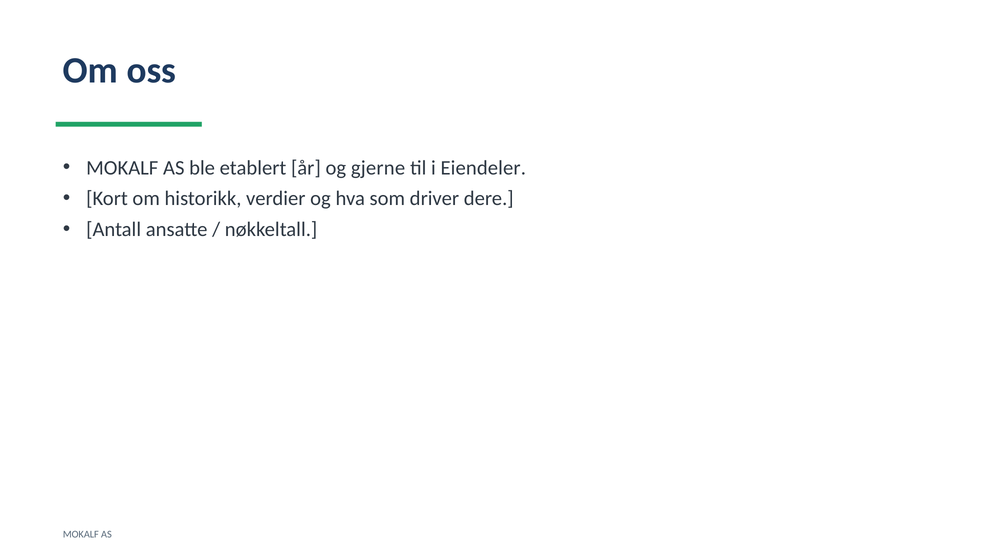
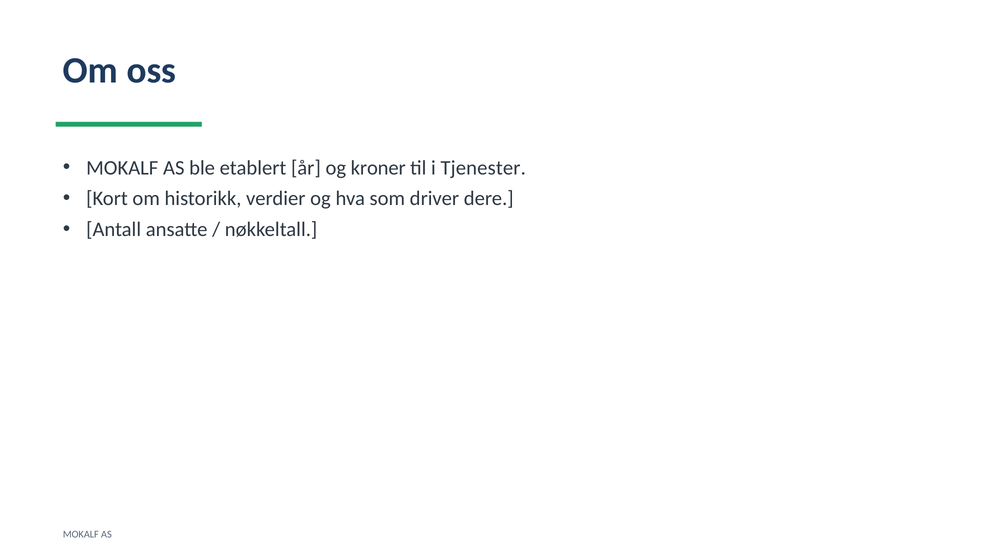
gjerne: gjerne -> kroner
Eiendeler: Eiendeler -> Tjenester
